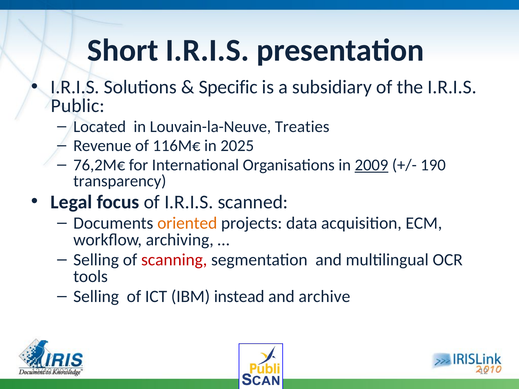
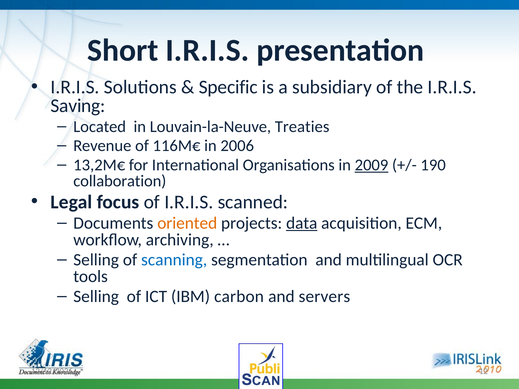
Public: Public -> Saving
2025: 2025 -> 2006
76,2M€: 76,2M€ -> 13,2M€
transparency: transparency -> collaboration
data underline: none -> present
scanning colour: red -> blue
instead: instead -> carbon
archive: archive -> servers
